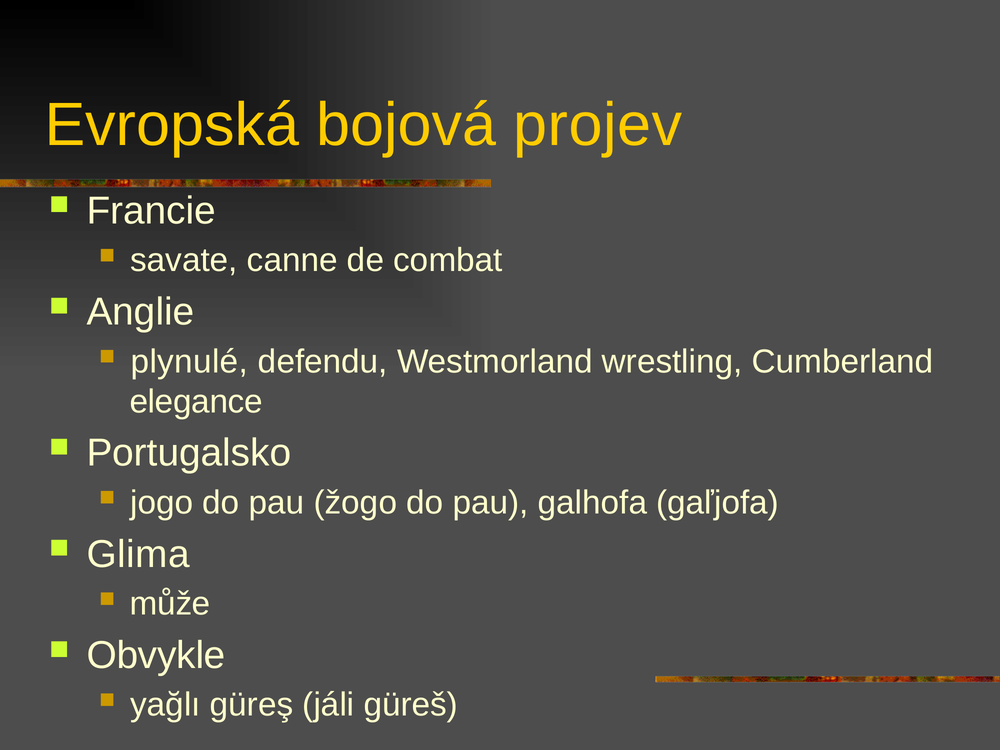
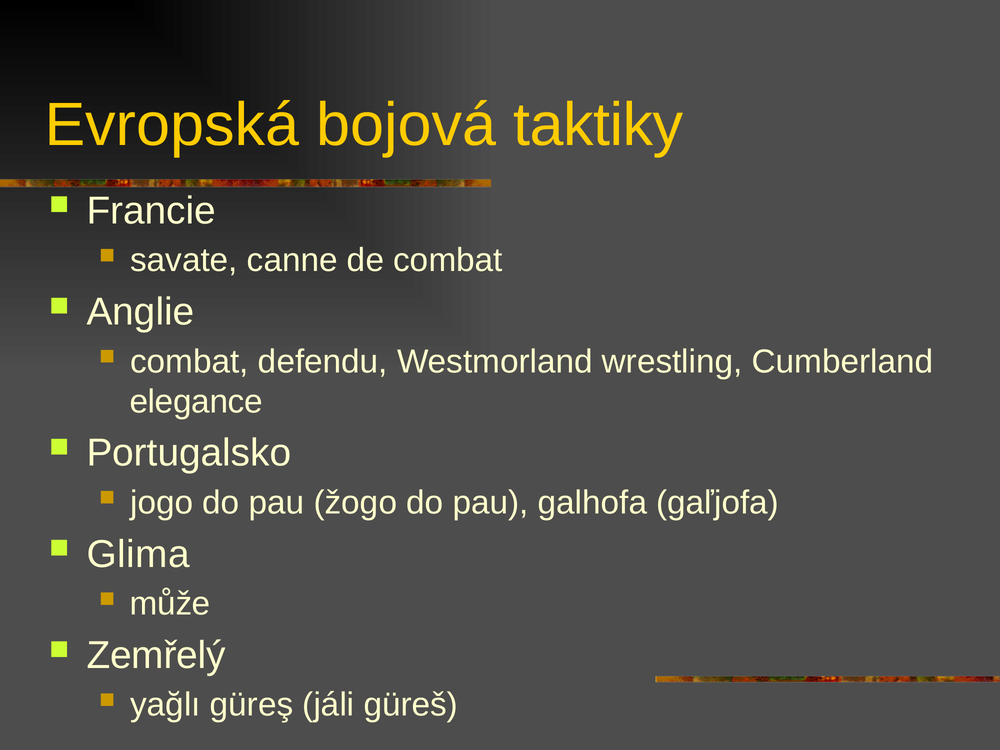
projev: projev -> taktiky
plynulé at (189, 362): plynulé -> combat
Obvykle: Obvykle -> Zemřelý
